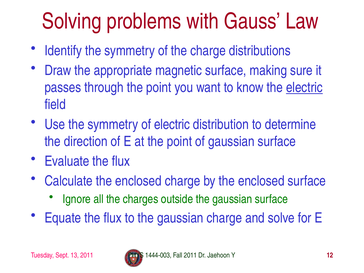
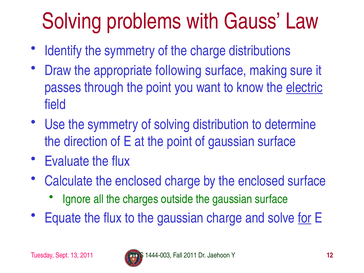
magnetic: magnetic -> following
of electric: electric -> solving
for underline: none -> present
